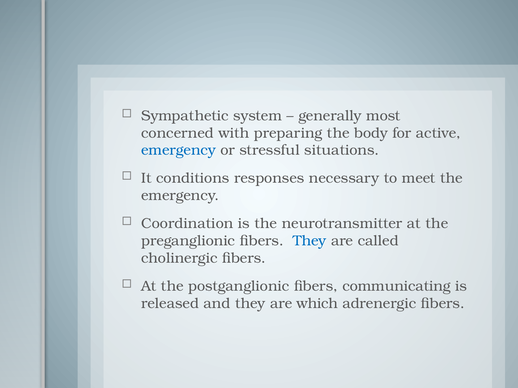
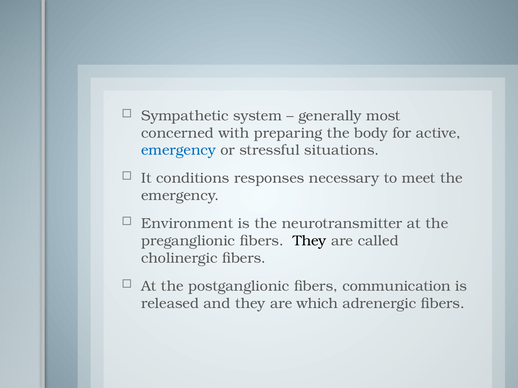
Coordination: Coordination -> Environment
They at (310, 241) colour: blue -> black
communicating: communicating -> communication
